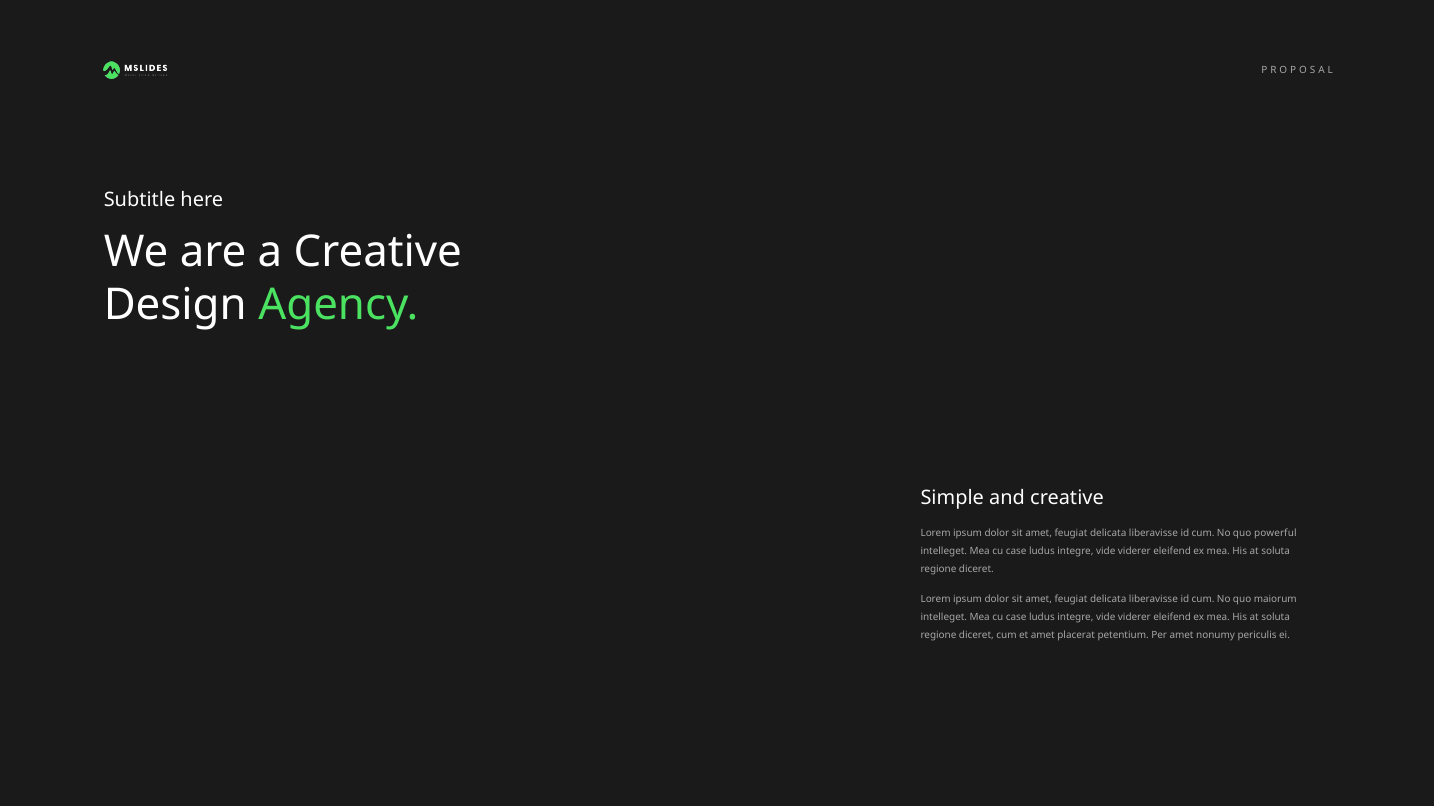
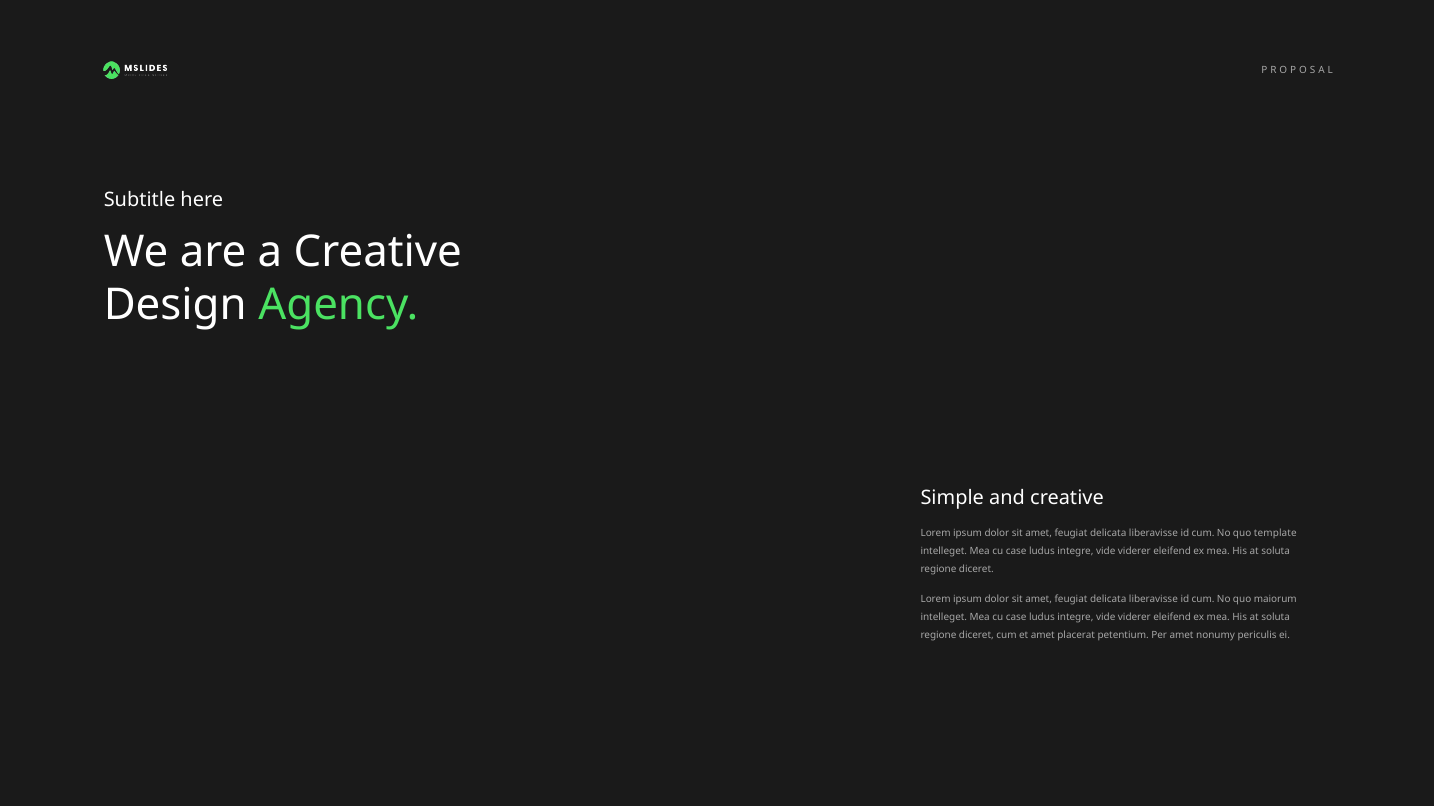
powerful: powerful -> template
